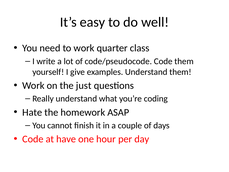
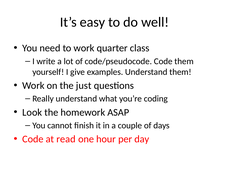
Hate: Hate -> Look
have: have -> read
